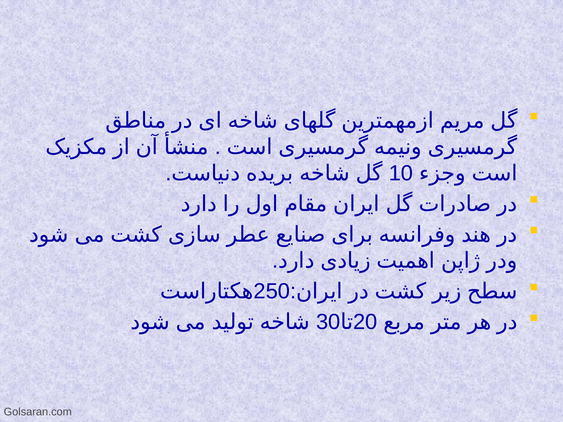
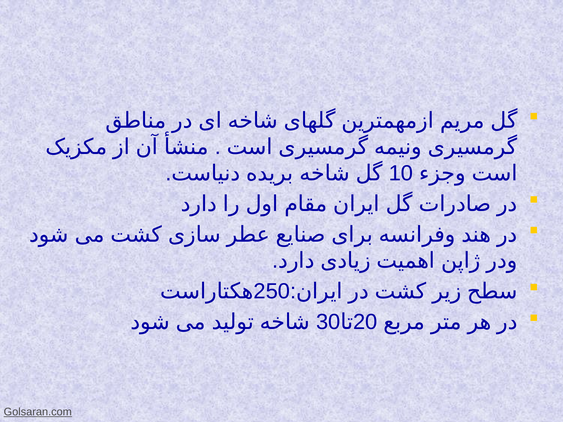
Golsaran.com underline: none -> present
